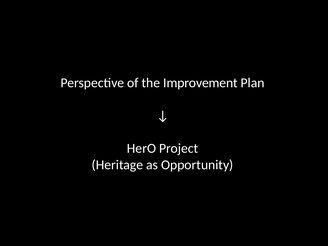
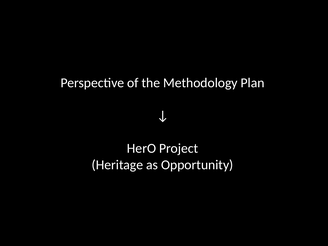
Improvement: Improvement -> Methodology
